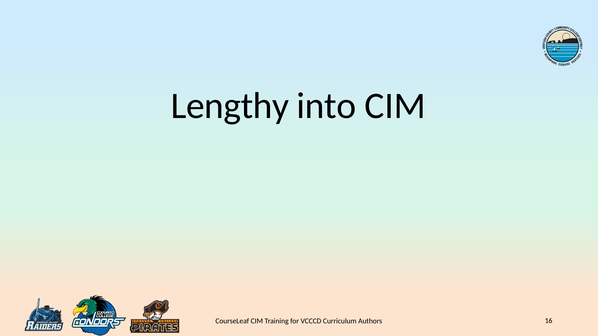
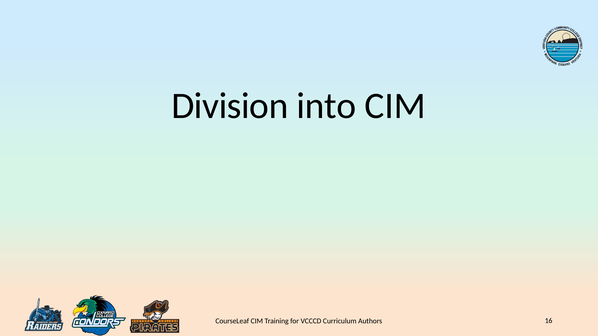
Lengthy: Lengthy -> Division
